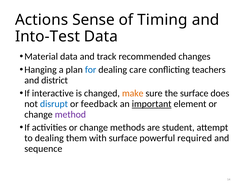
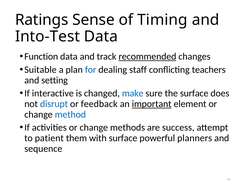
Actions: Actions -> Ratings
Material: Material -> Function
recommended underline: none -> present
Hanging: Hanging -> Suitable
care: care -> staff
district: district -> setting
make colour: orange -> blue
method colour: purple -> blue
student: student -> success
to dealing: dealing -> patient
required: required -> planners
